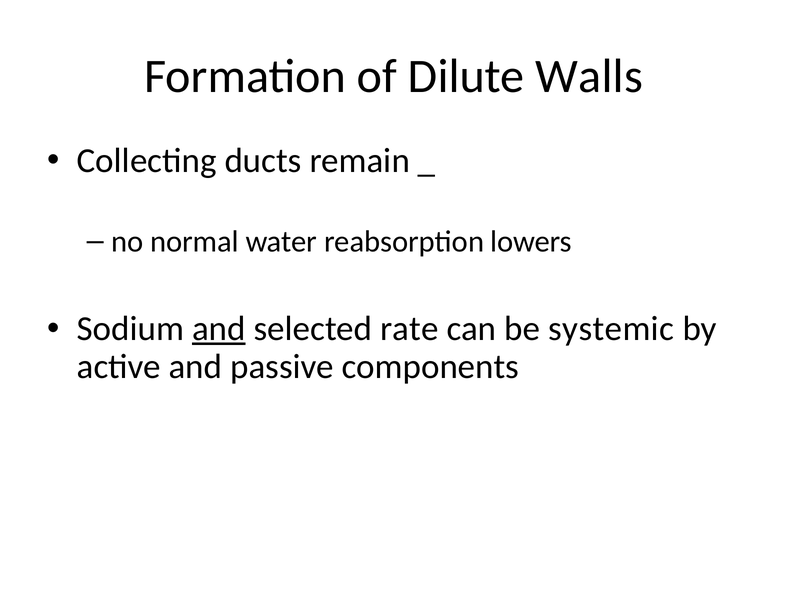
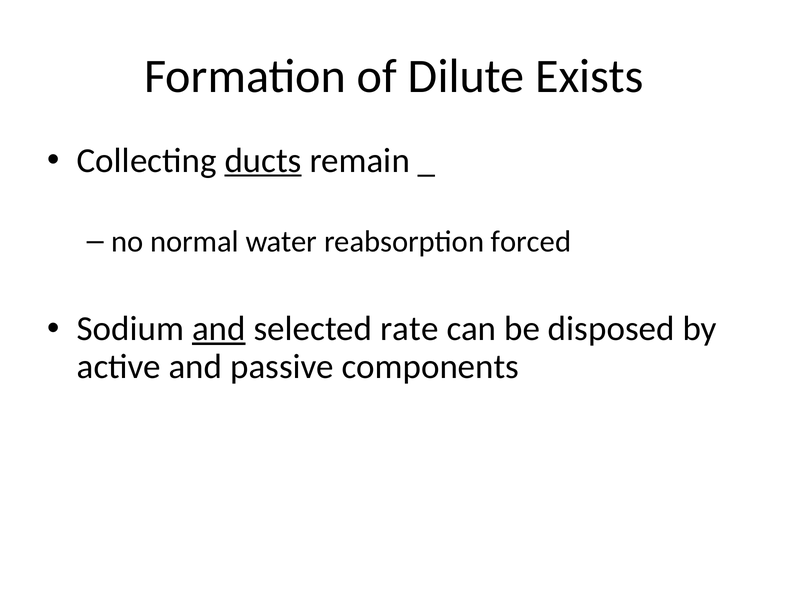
Walls: Walls -> Exists
ducts underline: none -> present
lowers: lowers -> forced
systemic: systemic -> disposed
